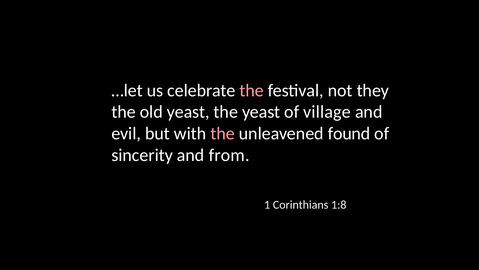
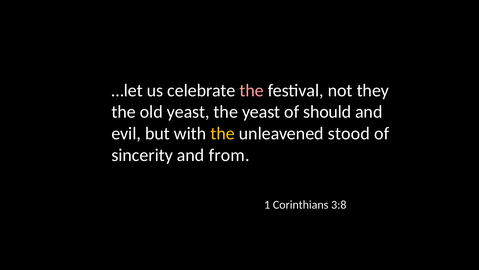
village: village -> should
the at (223, 133) colour: pink -> yellow
found: found -> stood
1:8: 1:8 -> 3:8
